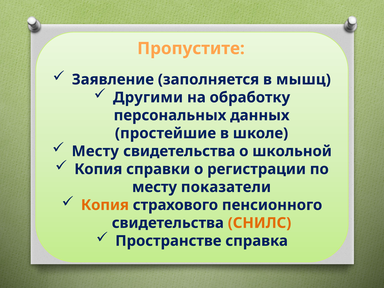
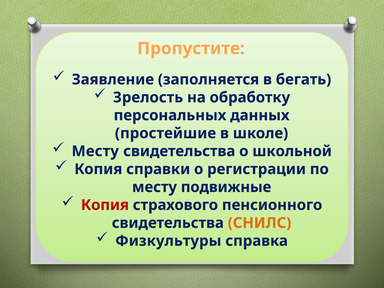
мышц: мышц -> бегать
Другими: Другими -> Зрелость
показатели: показатели -> подвижные
Копия at (105, 205) colour: orange -> red
Пространстве: Пространстве -> Физкультуры
